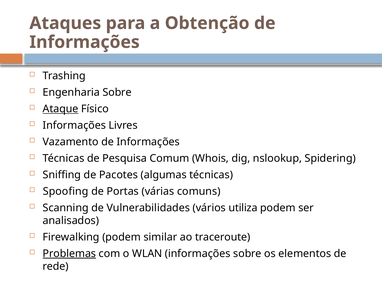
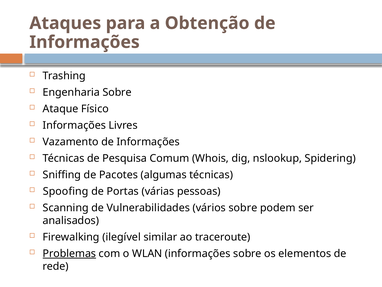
Ataque underline: present -> none
comuns: comuns -> pessoas
vários utiliza: utiliza -> sobre
Firewalking podem: podem -> ilegível
